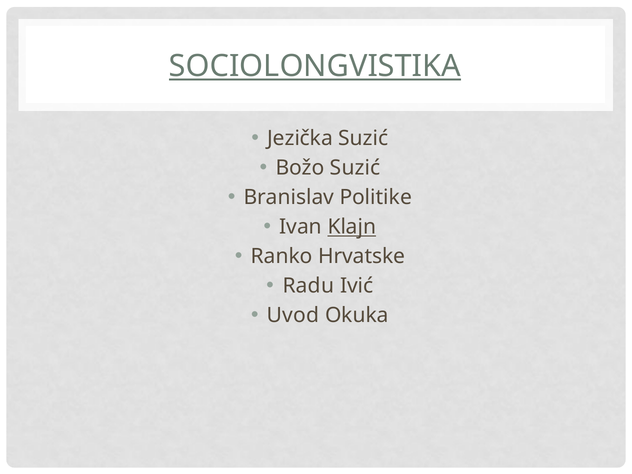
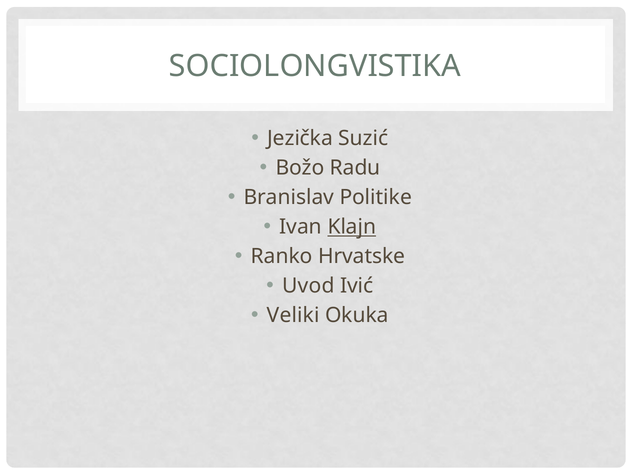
SOCIOLONGVISTIKA underline: present -> none
Božo Suzić: Suzić -> Radu
Radu: Radu -> Uvod
Uvod: Uvod -> Veliki
